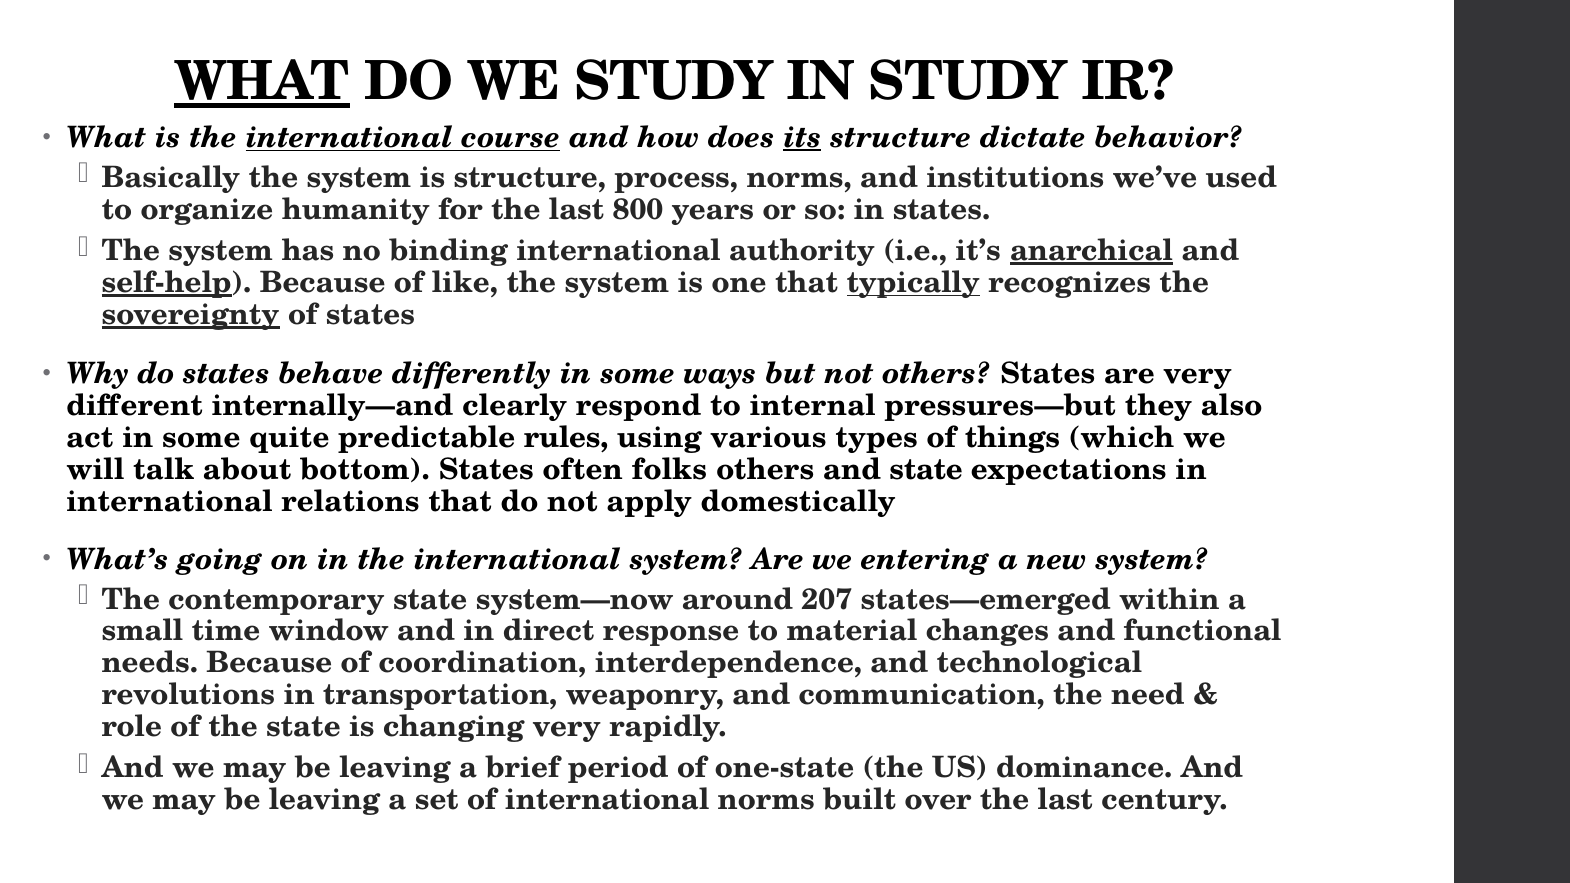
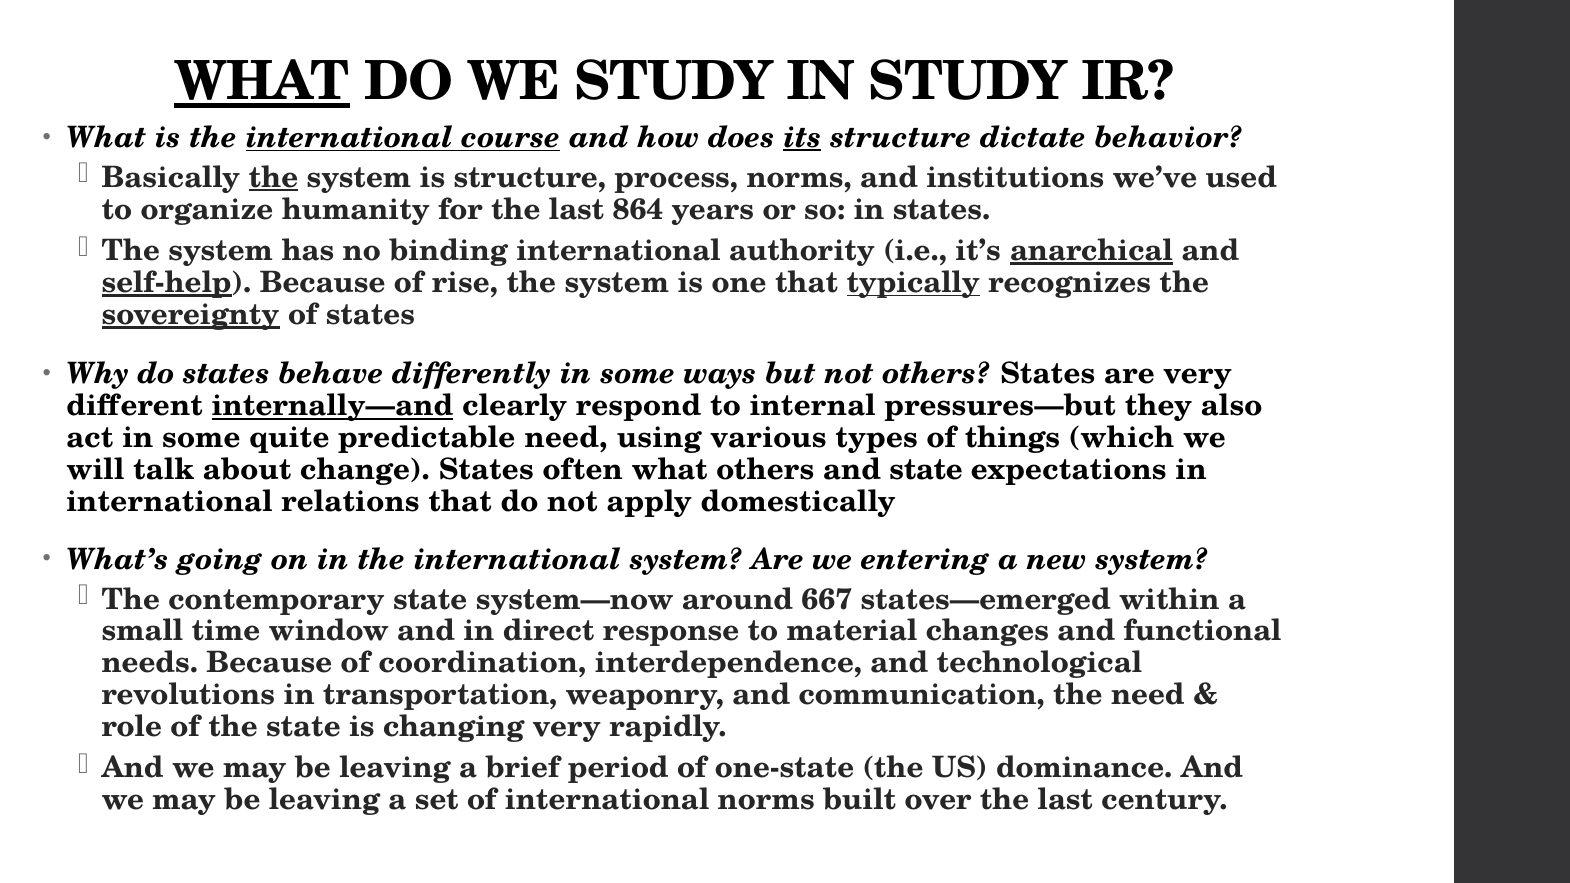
the at (273, 178) underline: none -> present
800: 800 -> 864
like: like -> rise
internally—and underline: none -> present
predictable rules: rules -> need
bottom: bottom -> change
often folks: folks -> what
207: 207 -> 667
